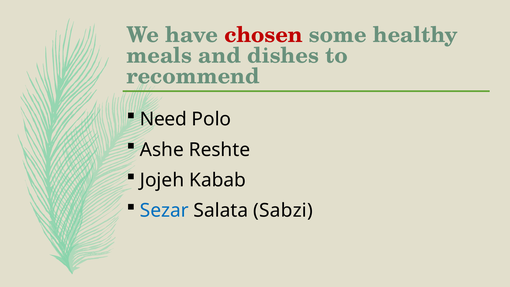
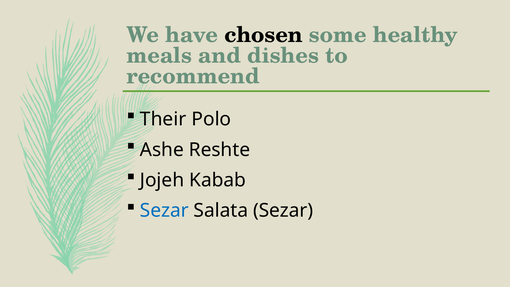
chosen colour: red -> black
Need: Need -> Their
Salata Sabzi: Sabzi -> Sezar
